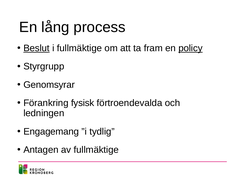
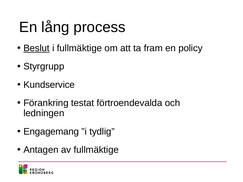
policy underline: present -> none
Genomsyrar: Genomsyrar -> Kundservice
fysisk: fysisk -> testat
